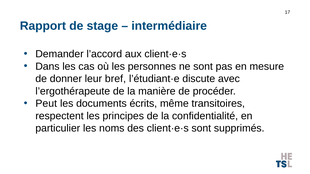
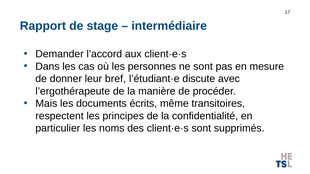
Peut: Peut -> Mais
